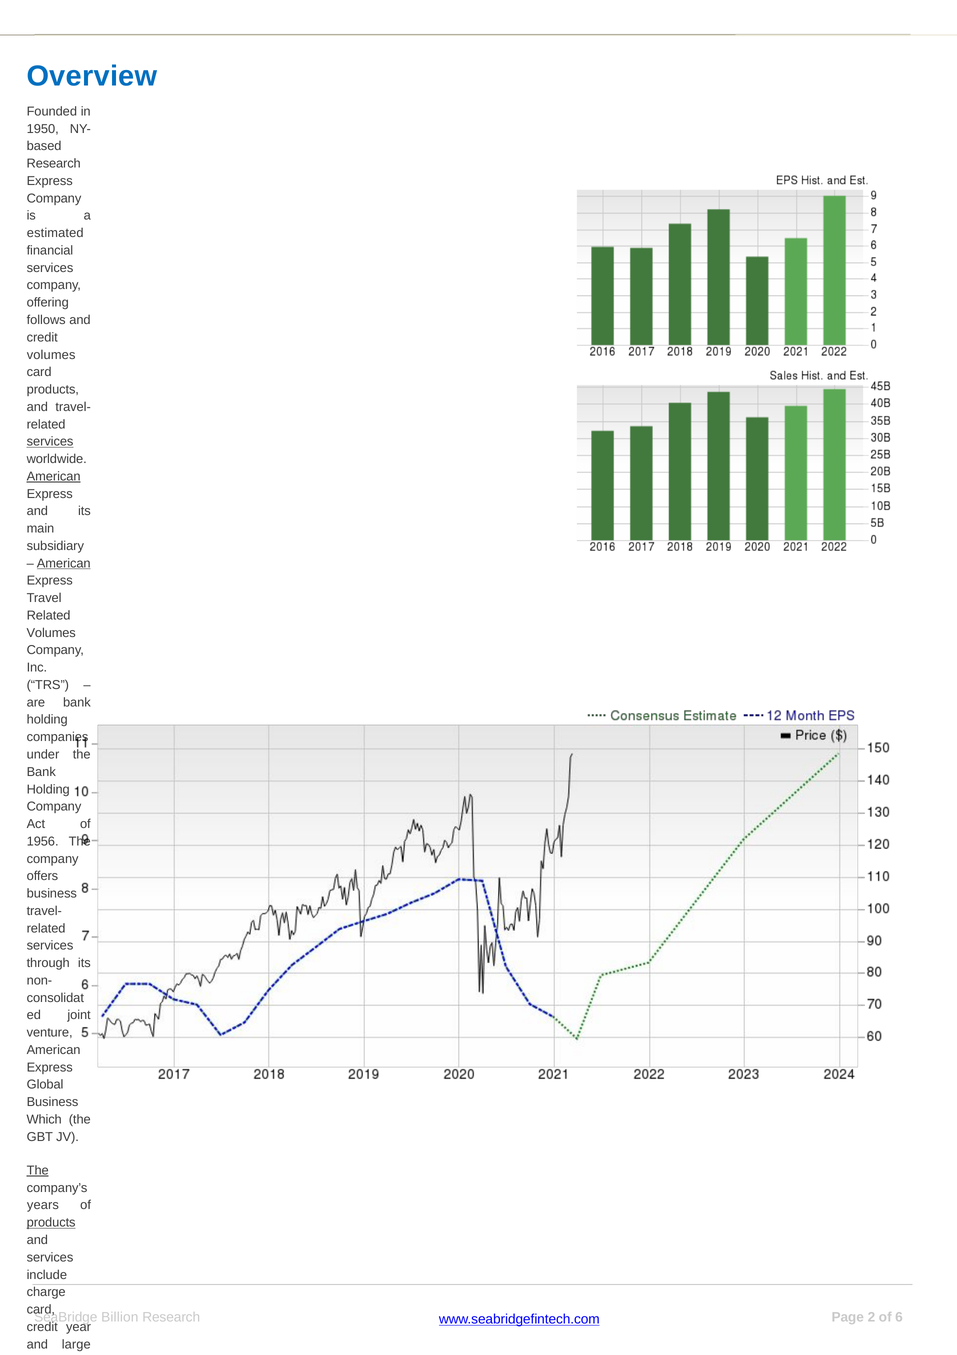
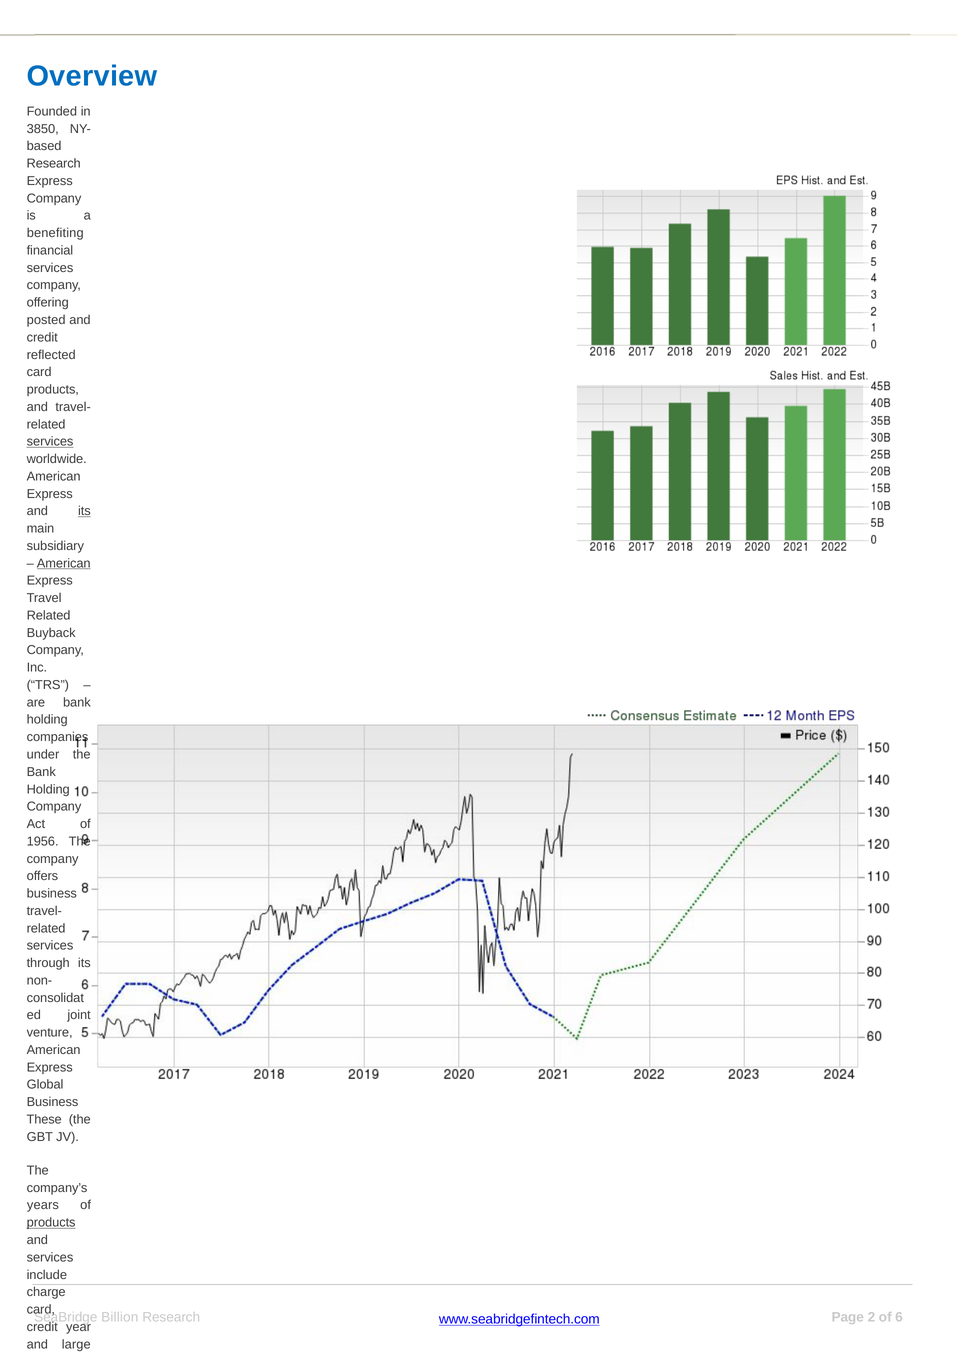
1950: 1950 -> 3850
estimated: estimated -> benefiting
follows at (46, 320): follows -> posted
volumes at (51, 355): volumes -> reflected
American at (54, 476) underline: present -> none
its at (84, 511) underline: none -> present
Volumes at (51, 633): Volumes -> Buyback
Which: Which -> These
The at (38, 1170) underline: present -> none
